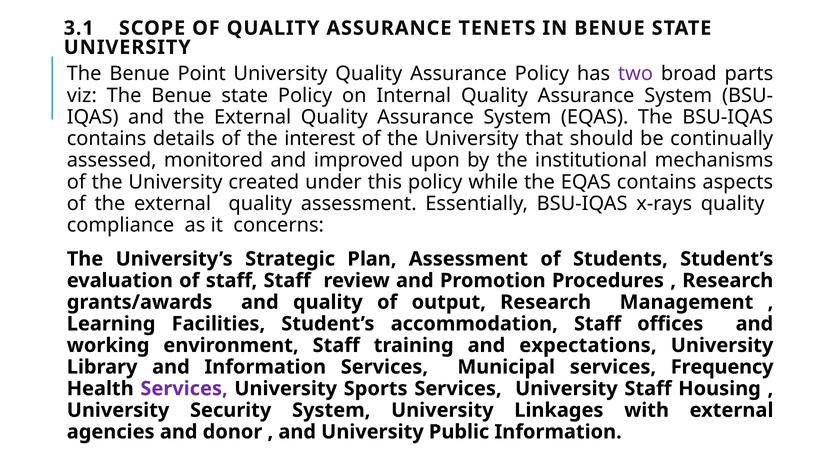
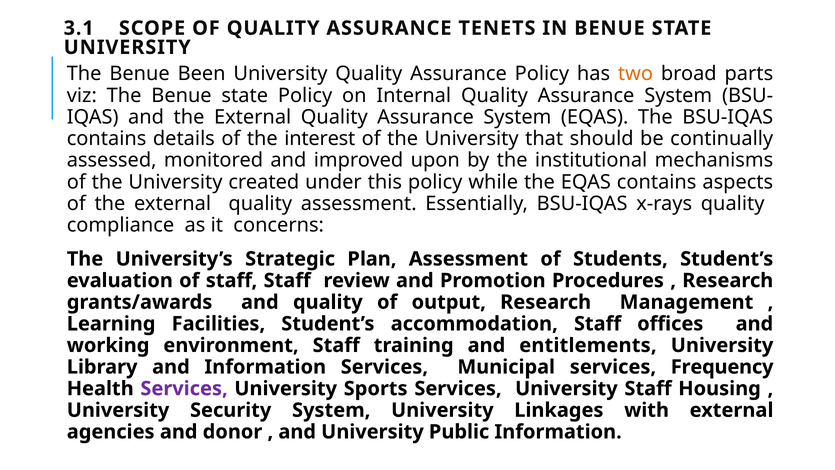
Point: Point -> Been
two colour: purple -> orange
expectations: expectations -> entitlements
